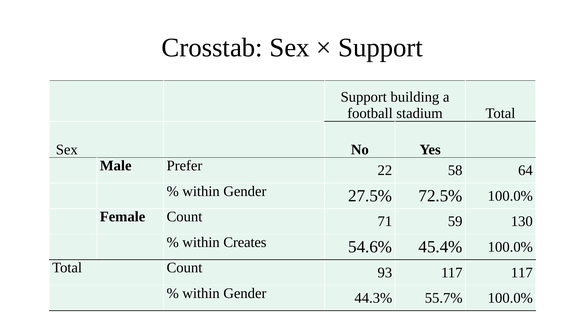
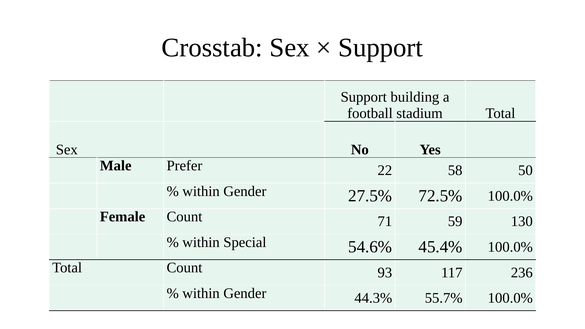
64: 64 -> 50
Creates: Creates -> Special
117 117: 117 -> 236
